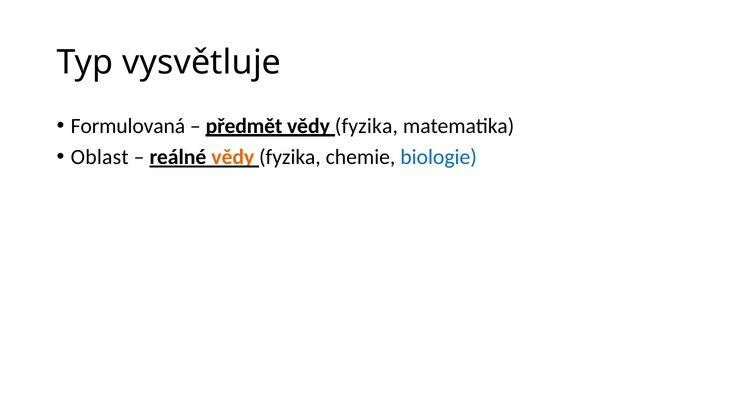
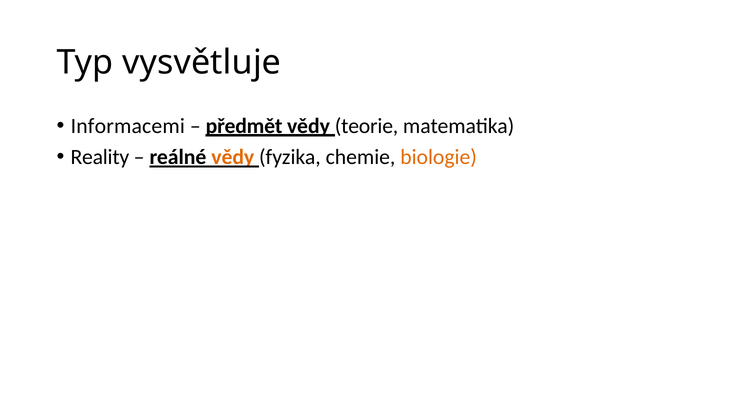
Formulovaná: Formulovaná -> Informacemi
fyzika at (366, 126): fyzika -> teorie
Oblast: Oblast -> Reality
biologie colour: blue -> orange
